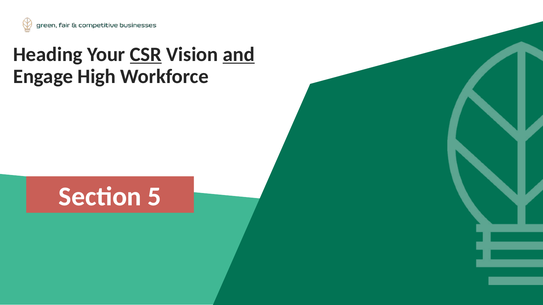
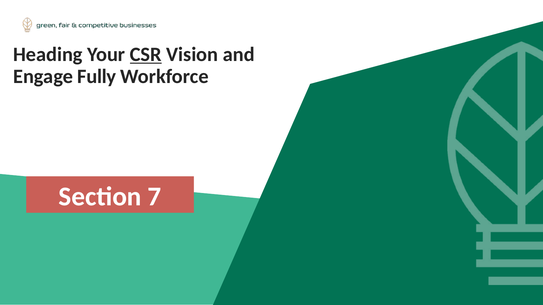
and underline: present -> none
High: High -> Fully
5: 5 -> 7
